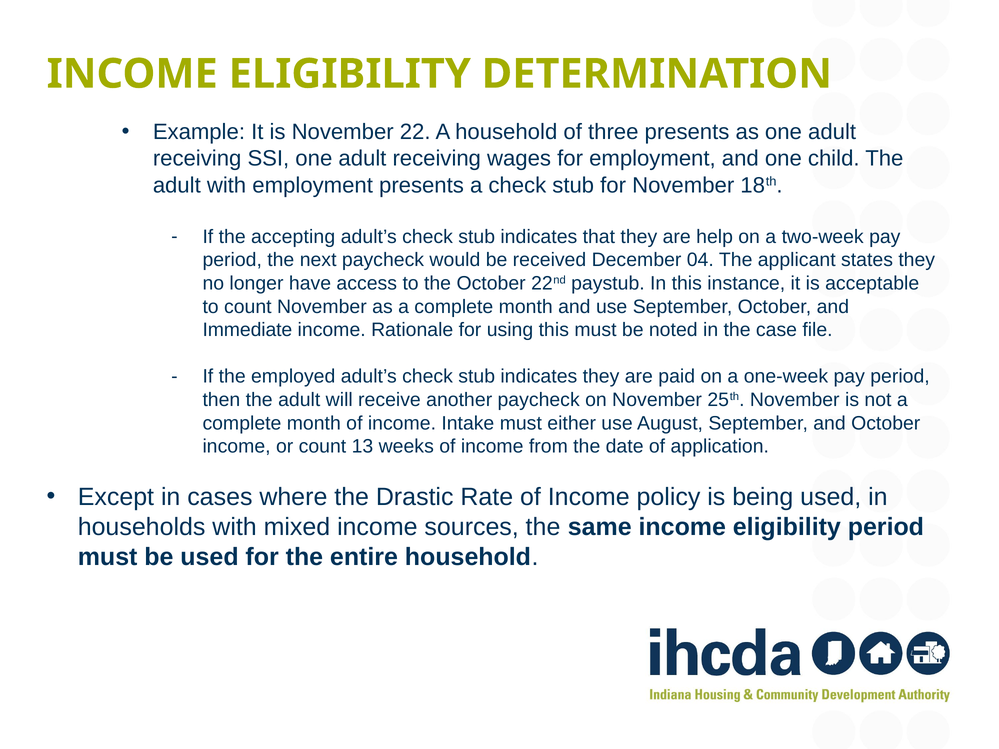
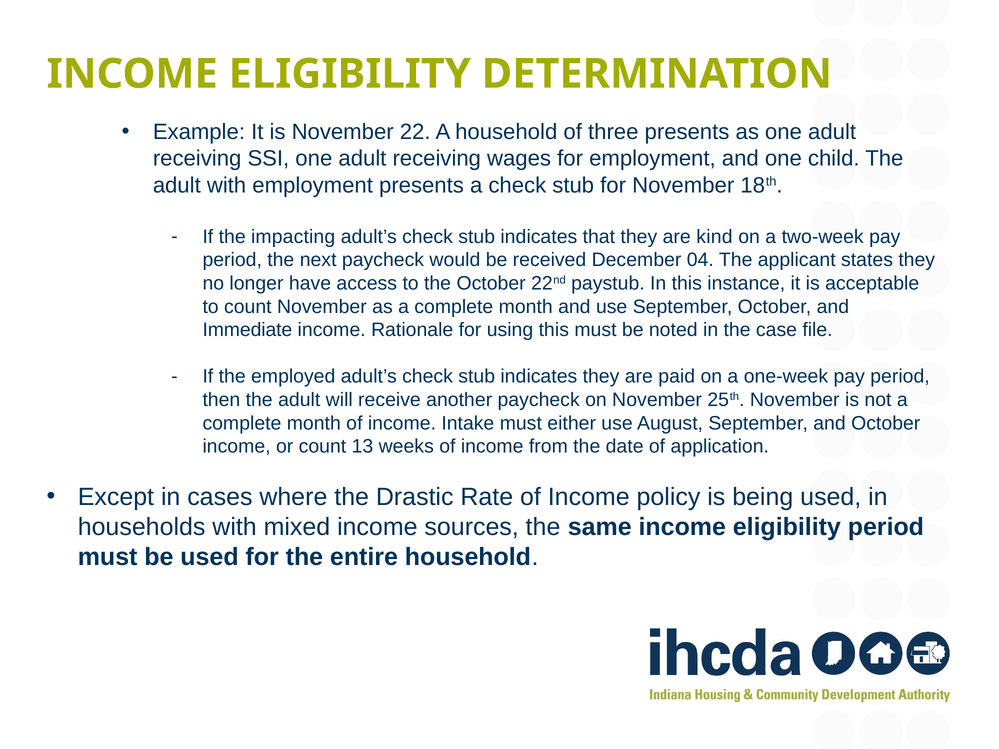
accepting: accepting -> impacting
help: help -> kind
